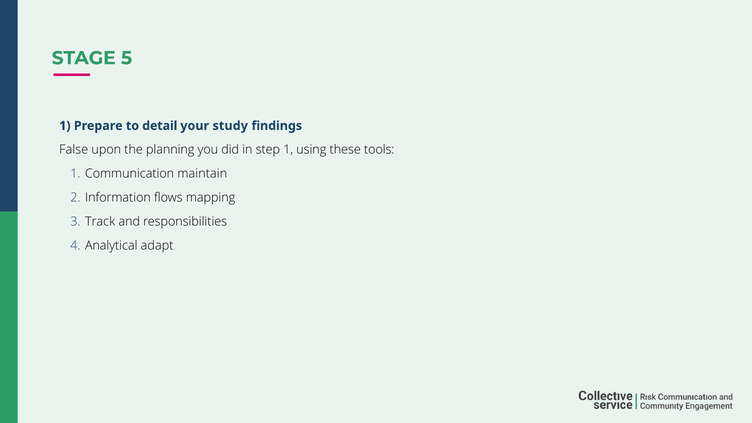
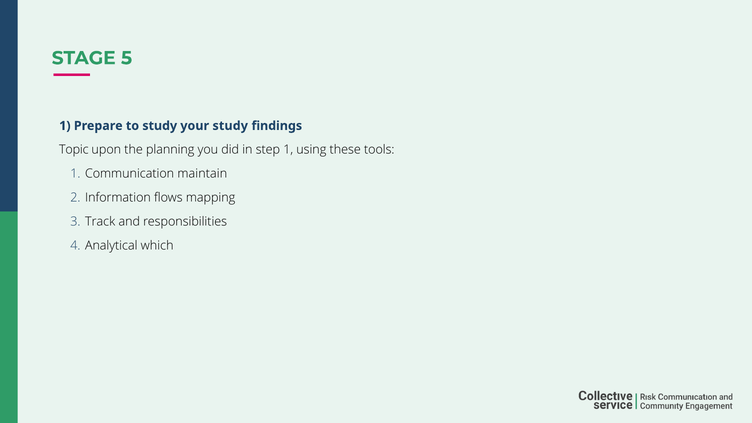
to detail: detail -> study
False: False -> Topic
adapt: adapt -> which
